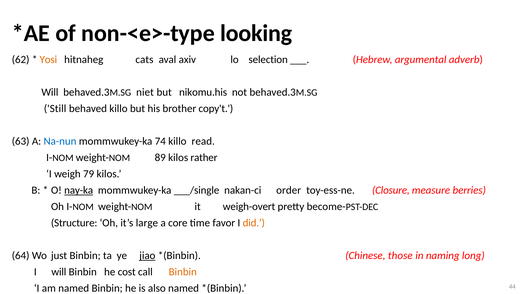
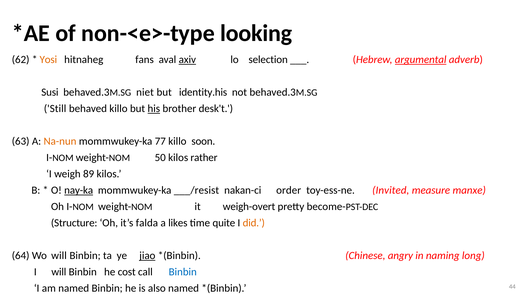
cats: cats -> fans
axiv underline: none -> present
argumental underline: none -> present
Will at (50, 92): Will -> Susi
nikomu.his: nikomu.his -> identity.his
his underline: none -> present
copy't: copy't -> desk't
Na-nun colour: blue -> orange
74: 74 -> 77
read: read -> soon
89: 89 -> 50
79: 79 -> 89
___/single: ___/single -> ___/resist
Closure: Closure -> Invited
berries: berries -> manxe
large: large -> falda
core: core -> likes
favor: favor -> quite
Wo just: just -> will
those: those -> angry
Binbin at (183, 272) colour: orange -> blue
